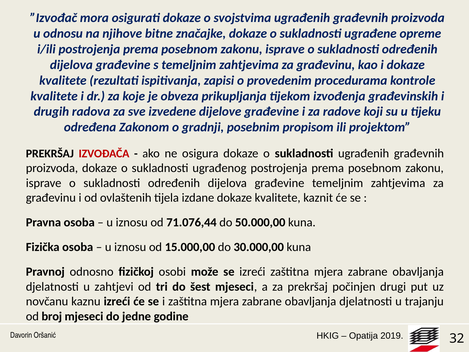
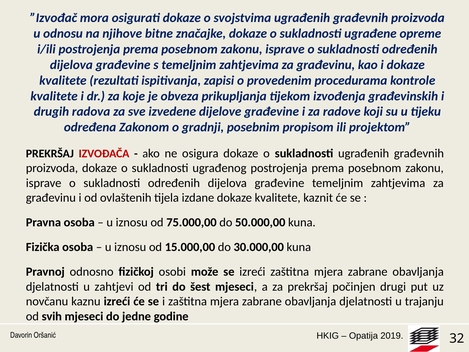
71.076,44: 71.076,44 -> 75.000,00
broj: broj -> svih
